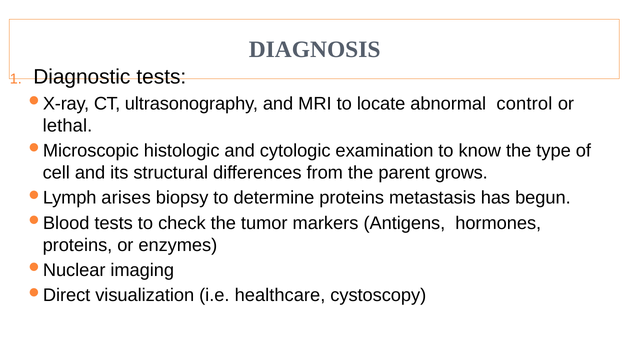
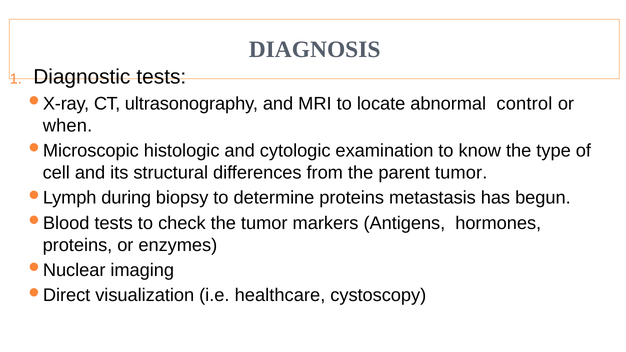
lethal: lethal -> when
parent grows: grows -> tumor
arises: arises -> during
